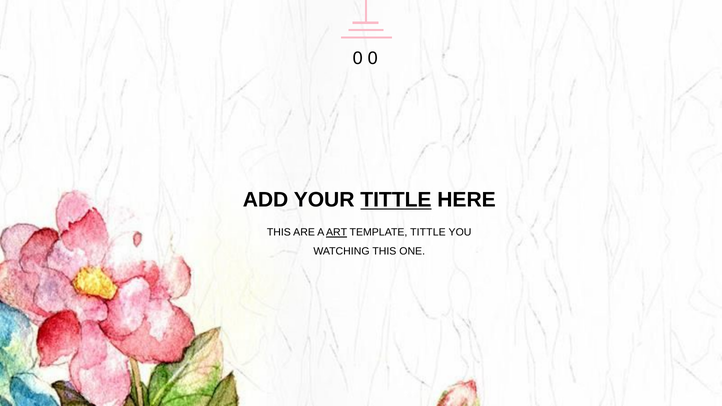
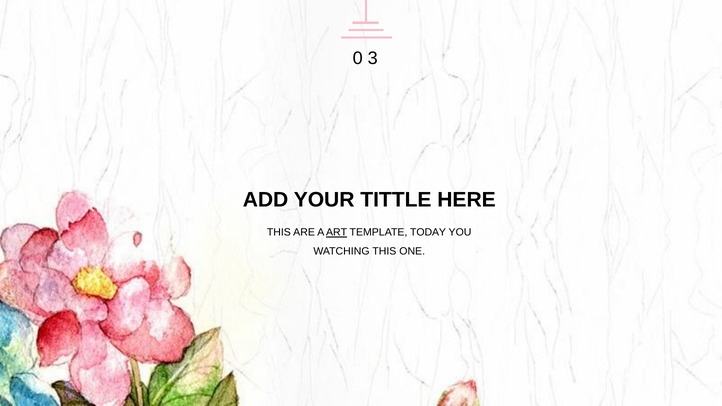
0 0: 0 -> 3
TITTLE at (396, 200) underline: present -> none
TEMPLATE TITTLE: TITTLE -> TODAY
